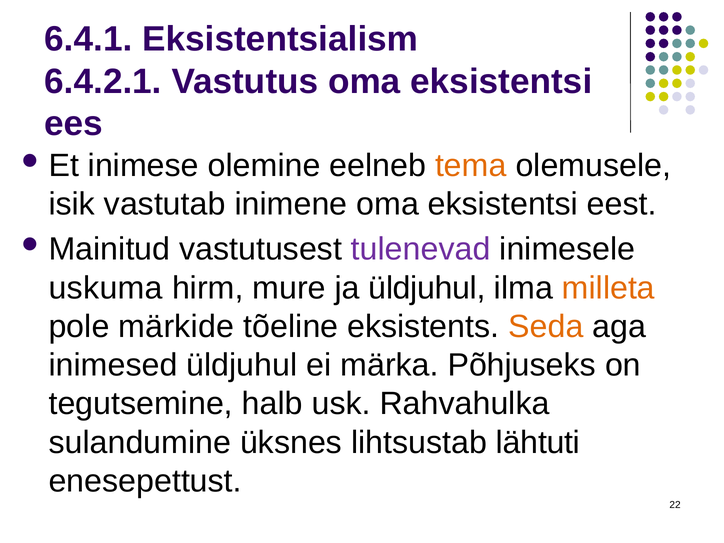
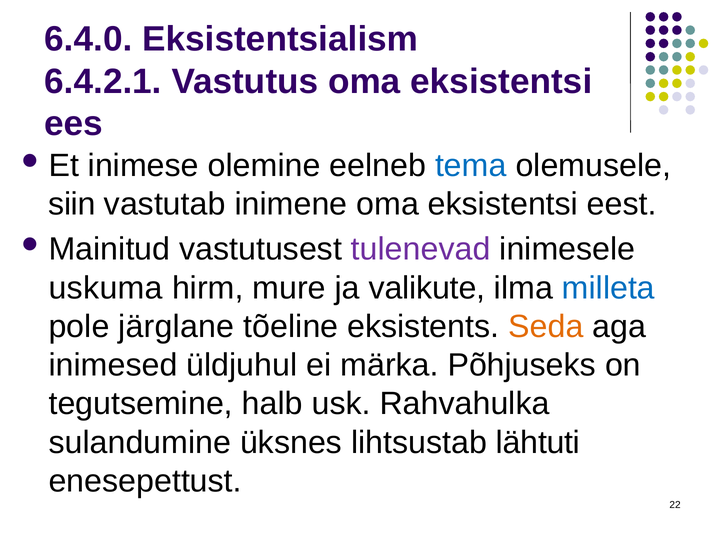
6.4.1: 6.4.1 -> 6.4.0
tema colour: orange -> blue
isik: isik -> siin
ja üldjuhul: üldjuhul -> valikute
milleta colour: orange -> blue
märkide: märkide -> järglane
